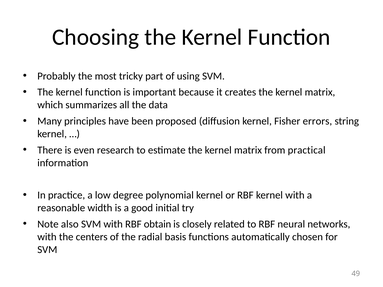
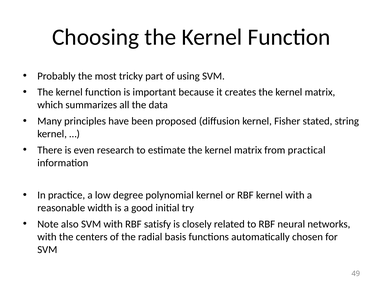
errors: errors -> stated
obtain: obtain -> satisfy
